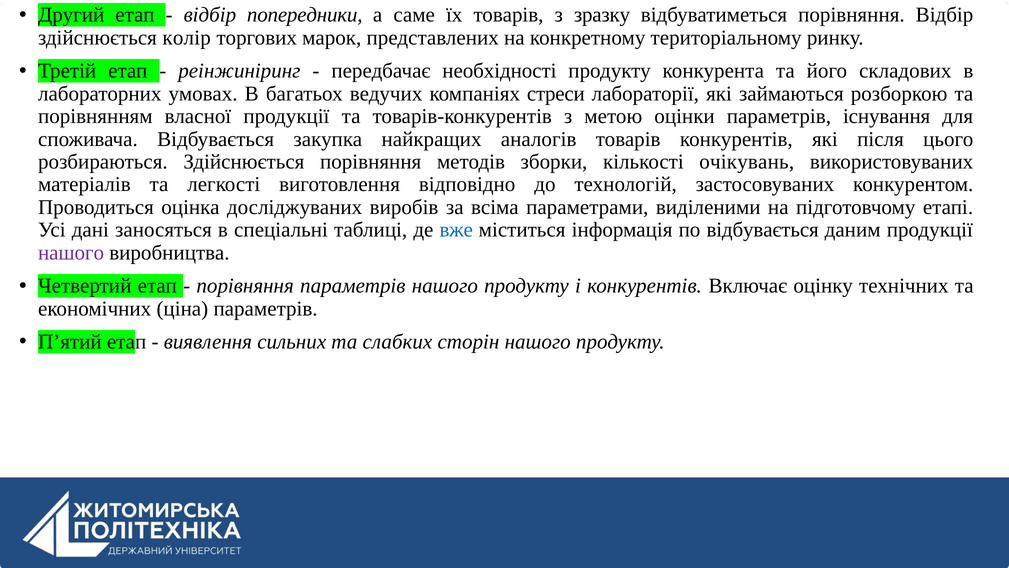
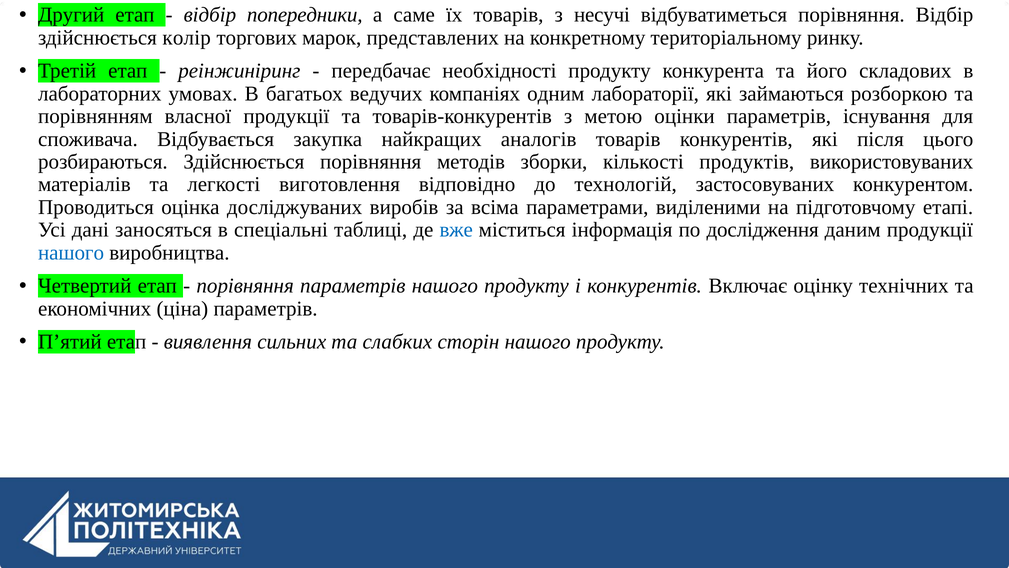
зразку: зразку -> несучі
стреси: стреси -> одним
очікувань: очікувань -> продуктів
по відбувається: відбувається -> дослідження
нашого at (71, 252) colour: purple -> blue
